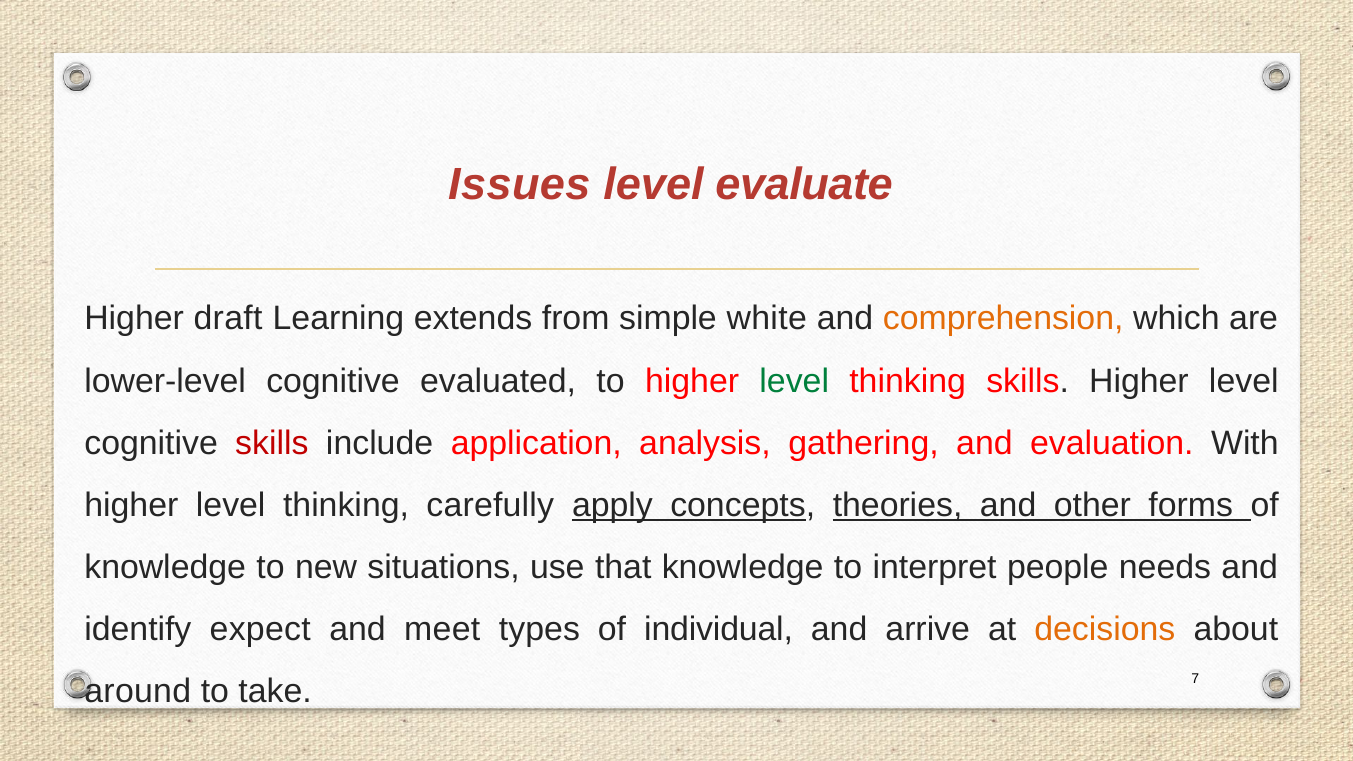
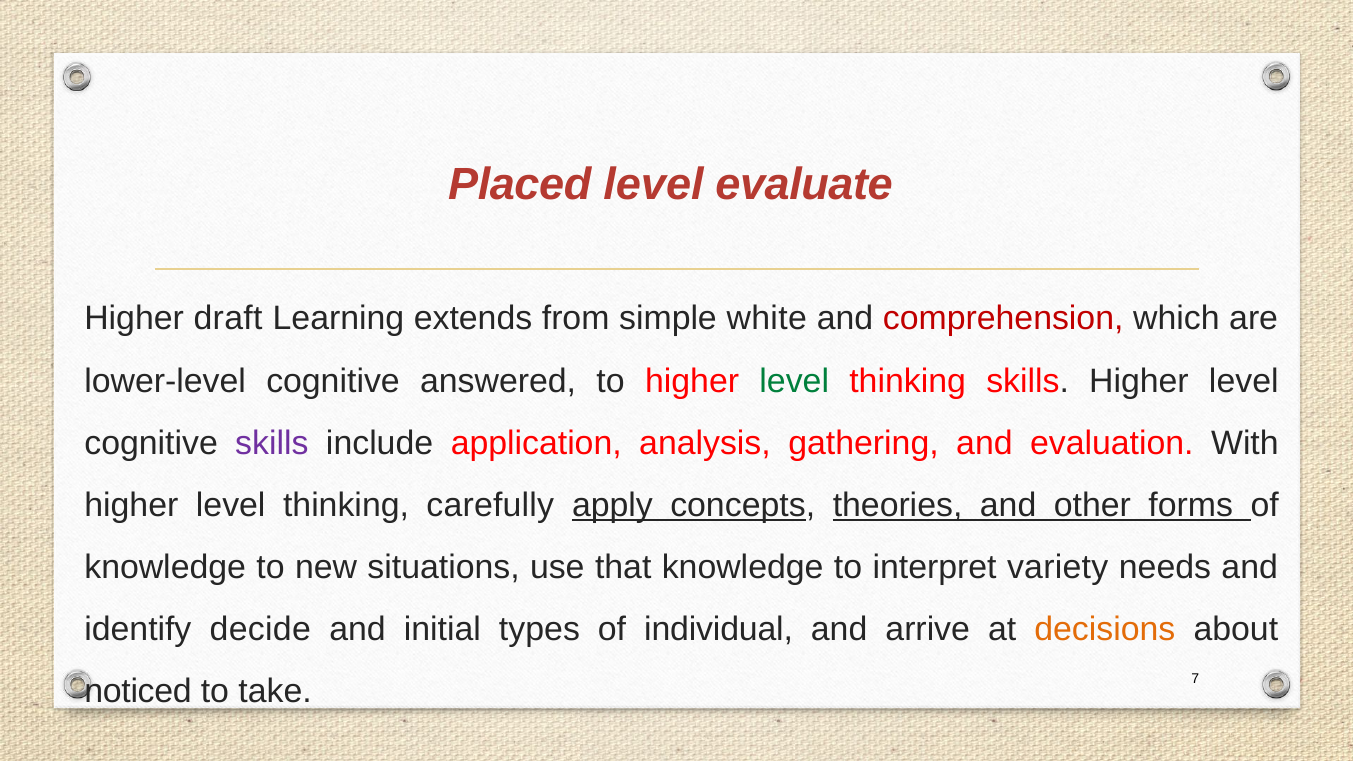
Issues: Issues -> Placed
comprehension colour: orange -> red
evaluated: evaluated -> answered
skills at (272, 443) colour: red -> purple
people: people -> variety
expect: expect -> decide
meet: meet -> initial
around: around -> noticed
